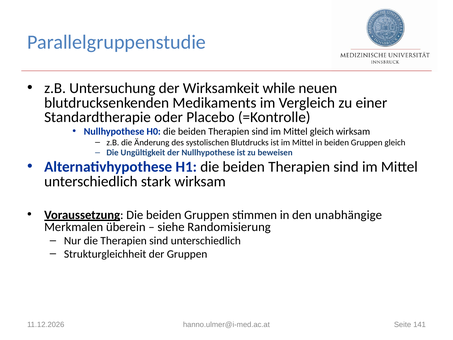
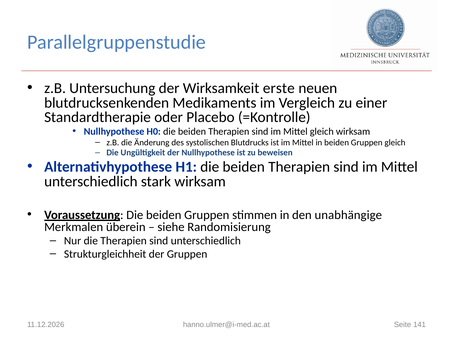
while: while -> erste
